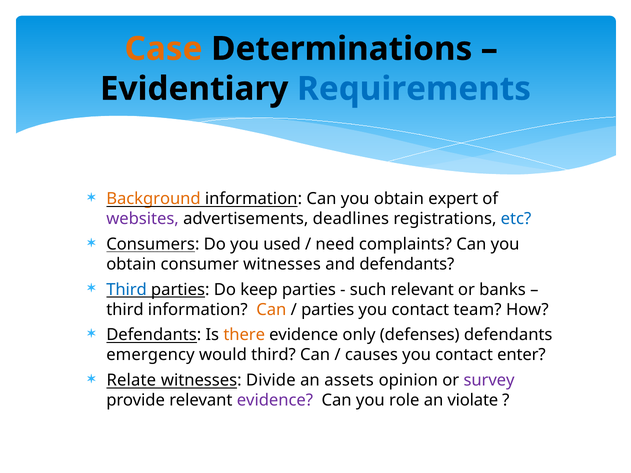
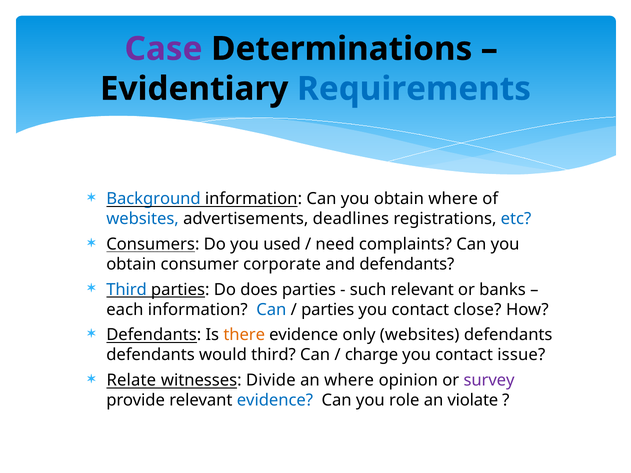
Case colour: orange -> purple
Background colour: orange -> blue
obtain expert: expert -> where
websites at (143, 219) colour: purple -> blue
consumer witnesses: witnesses -> corporate
keep: keep -> does
third at (125, 310): third -> each
Can at (271, 310) colour: orange -> blue
team: team -> close
only defenses: defenses -> websites
emergency at (150, 355): emergency -> defendants
causes: causes -> charge
enter: enter -> issue
an assets: assets -> where
evidence at (275, 400) colour: purple -> blue
